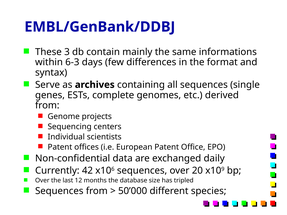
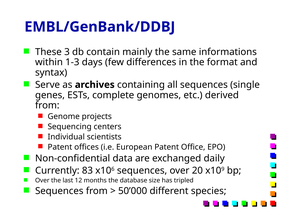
6-3: 6-3 -> 1-3
42: 42 -> 83
